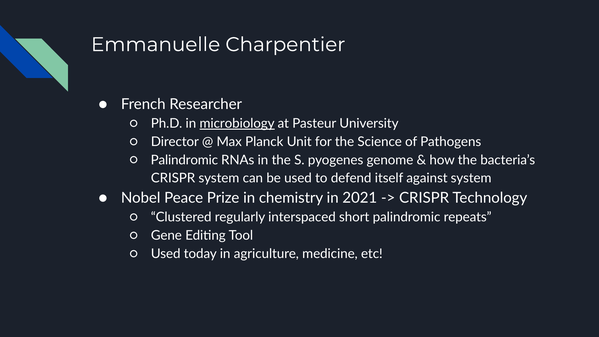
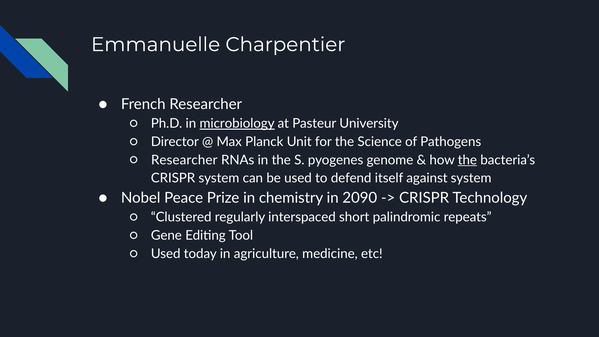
Palindromic at (184, 160): Palindromic -> Researcher
the at (467, 160) underline: none -> present
2021: 2021 -> 2090
